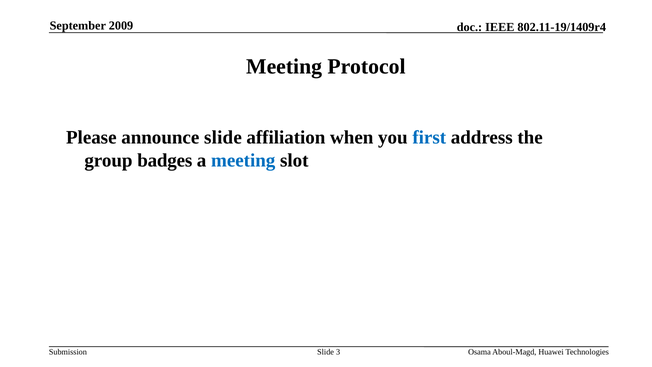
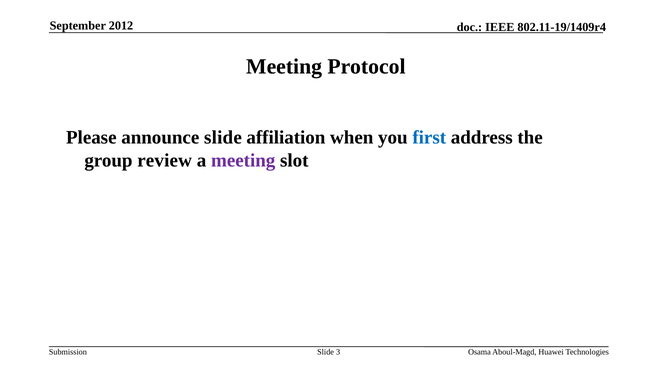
2009: 2009 -> 2012
badges: badges -> review
meeting at (243, 160) colour: blue -> purple
